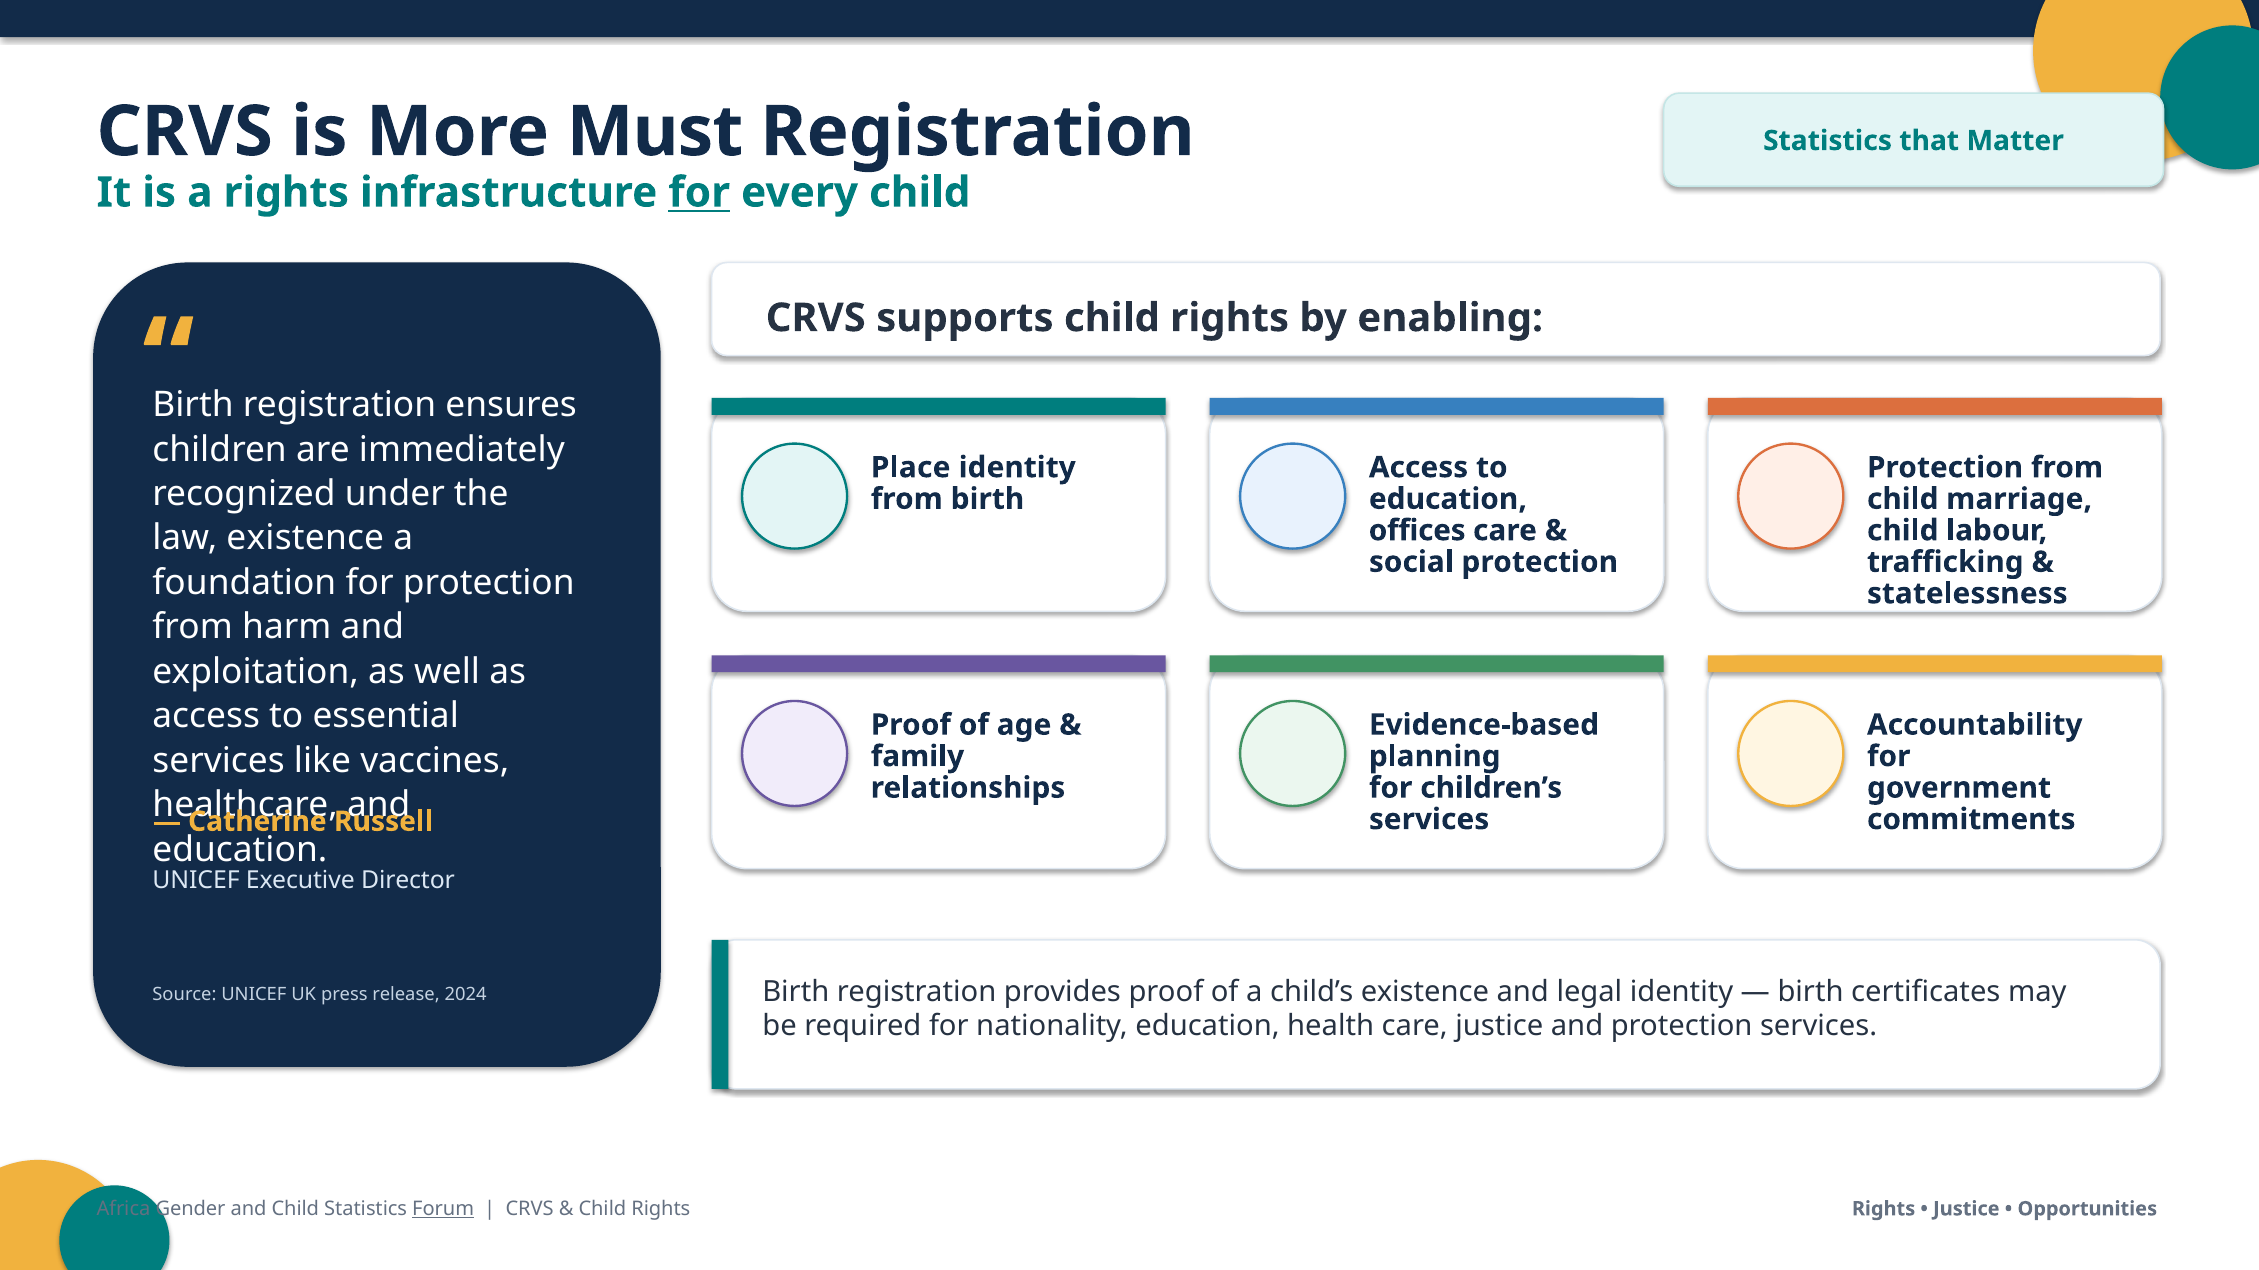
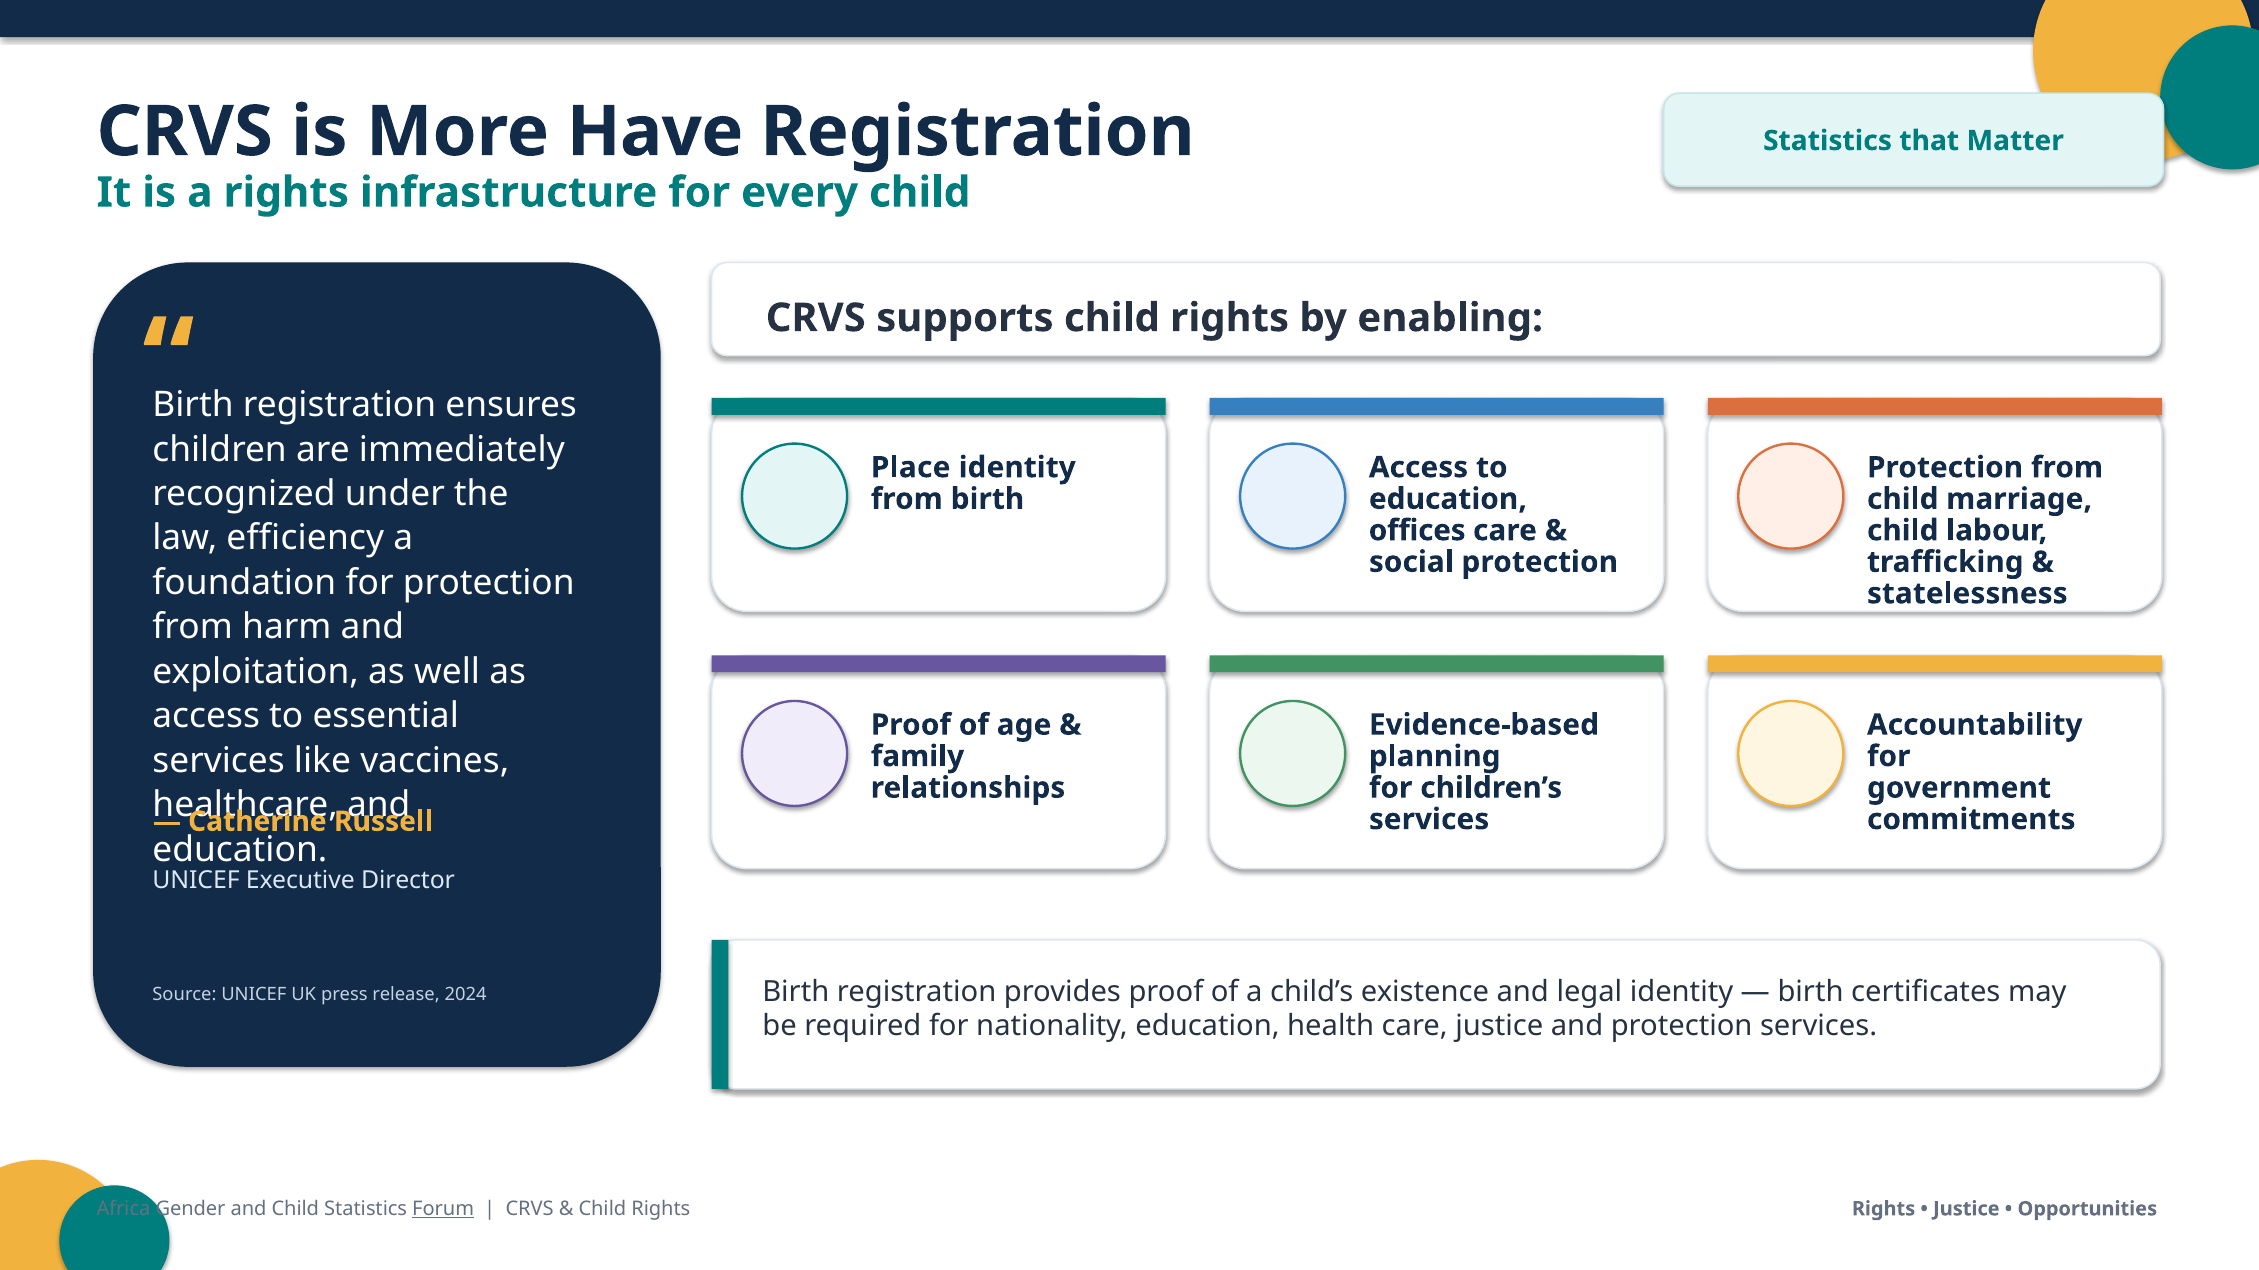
Must: Must -> Have
for at (699, 193) underline: present -> none
law existence: existence -> efficiency
